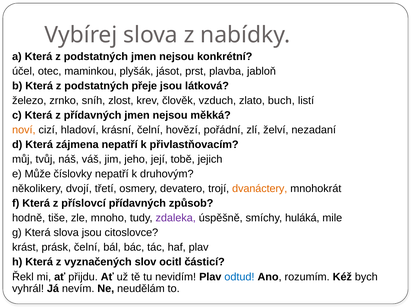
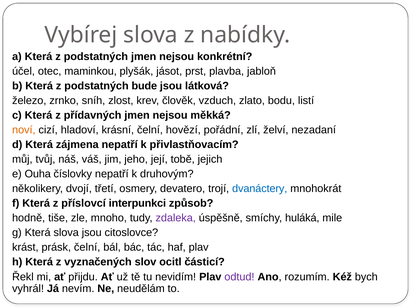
přeje: přeje -> bude
buch: buch -> bodu
Může: Může -> Ouha
dvanáctery colour: orange -> blue
příslovcí přídavných: přídavných -> interpunkci
odtud colour: blue -> purple
